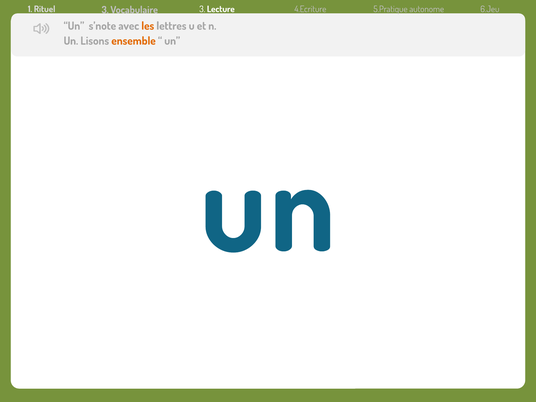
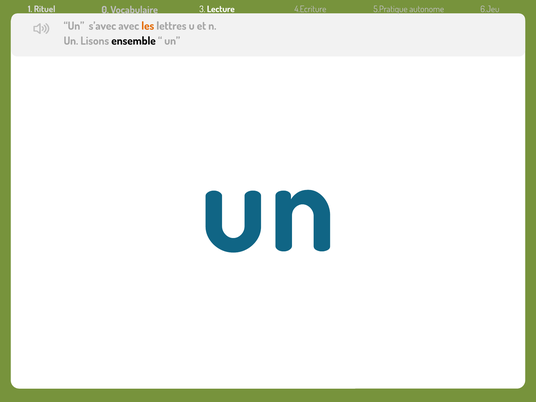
Rituel 3: 3 -> 0
s’note: s’note -> s’avec
ensemble colour: orange -> black
